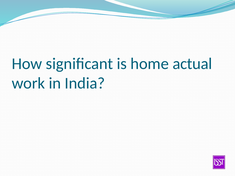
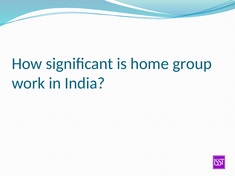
actual: actual -> group
